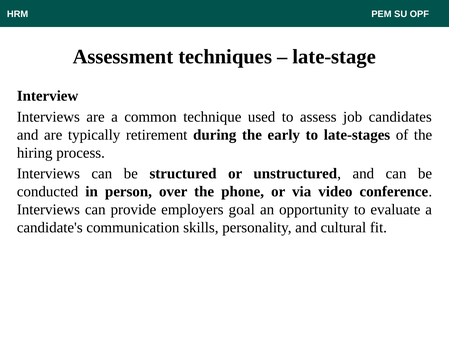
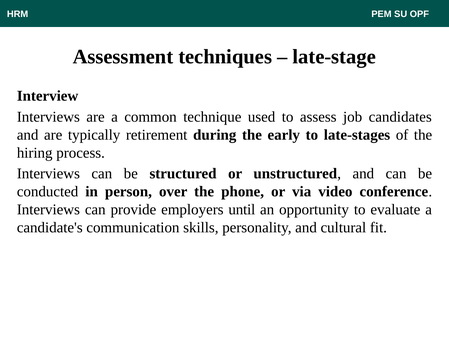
goal: goal -> until
